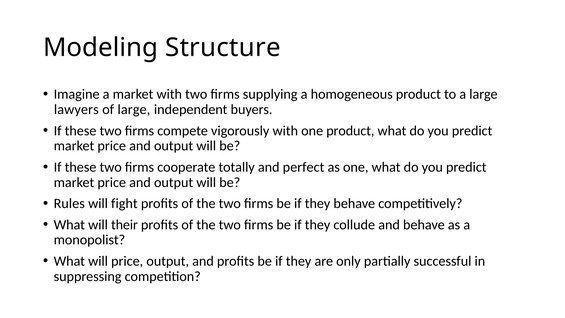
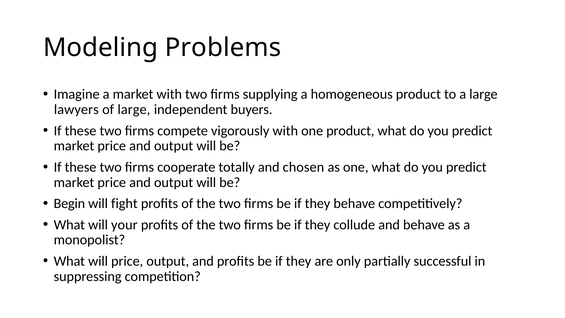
Structure: Structure -> Problems
perfect: perfect -> chosen
Rules: Rules -> Begin
their: their -> your
